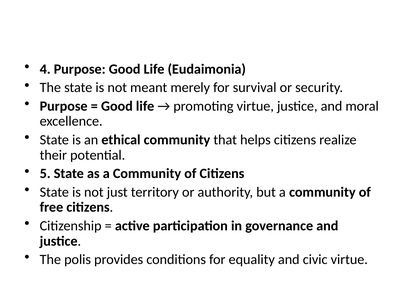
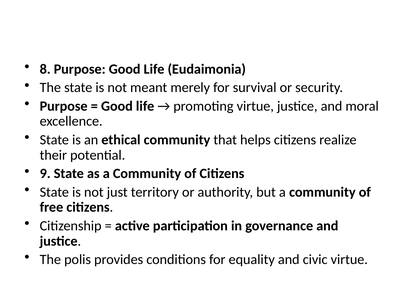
4: 4 -> 8
5: 5 -> 9
